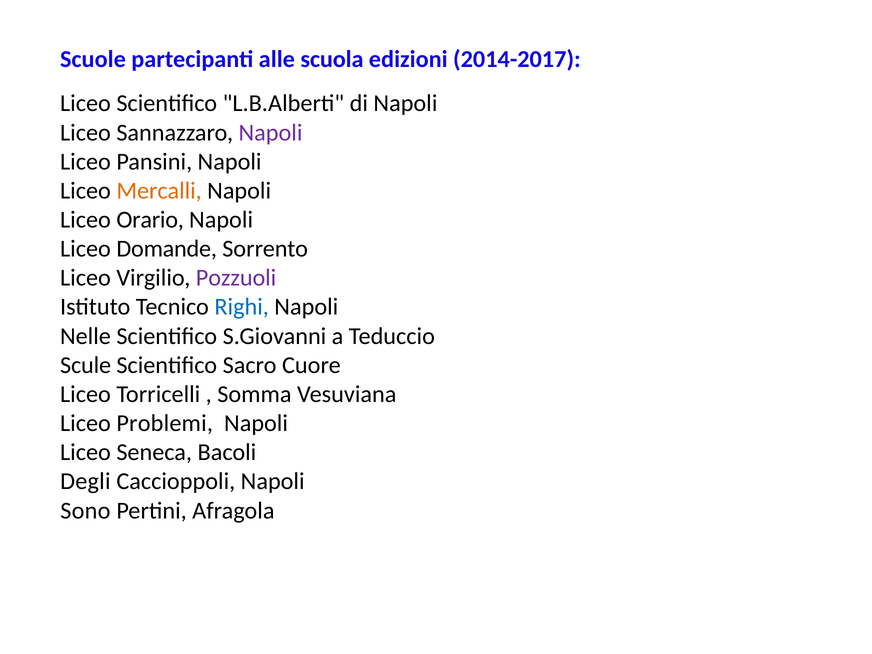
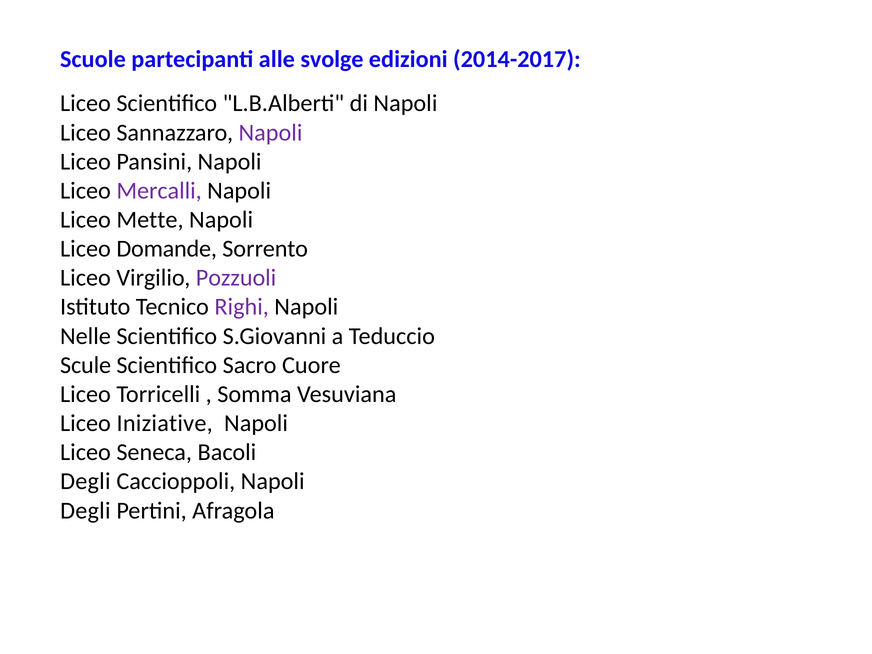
scuola: scuola -> svolge
Mercalli colour: orange -> purple
Orario: Orario -> Mette
Righi colour: blue -> purple
Problemi: Problemi -> Iniziative
Sono at (85, 511): Sono -> Degli
